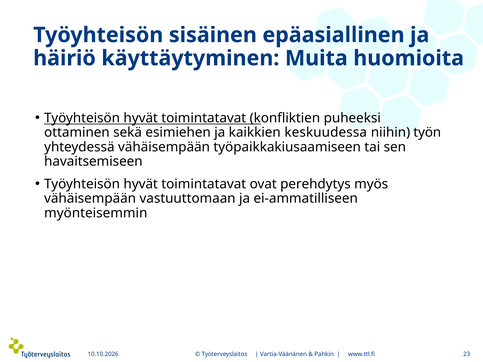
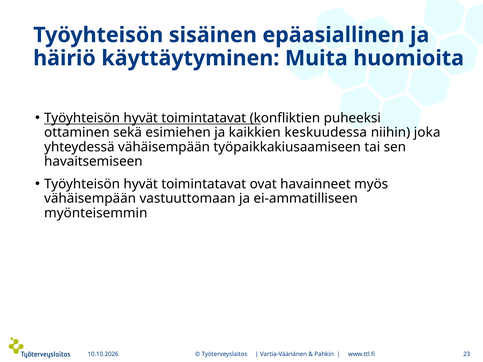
työn: työn -> joka
perehdytys: perehdytys -> havainneet
